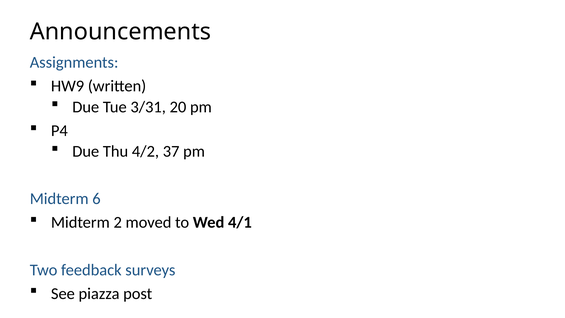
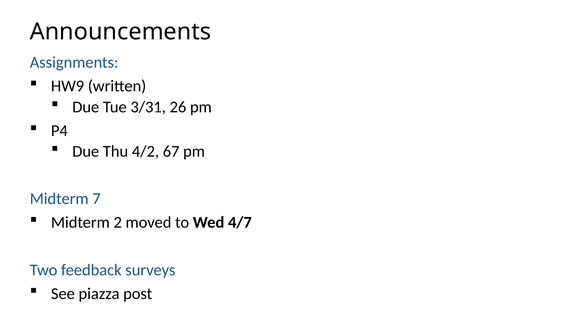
20: 20 -> 26
37: 37 -> 67
6: 6 -> 7
4/1: 4/1 -> 4/7
